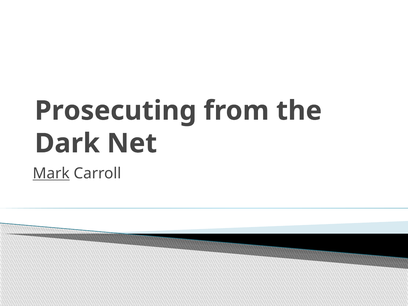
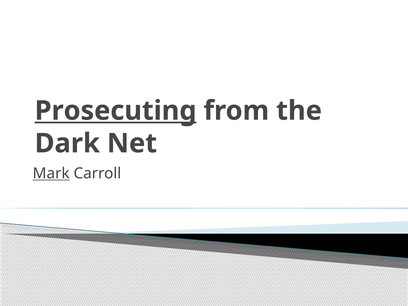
Prosecuting underline: none -> present
